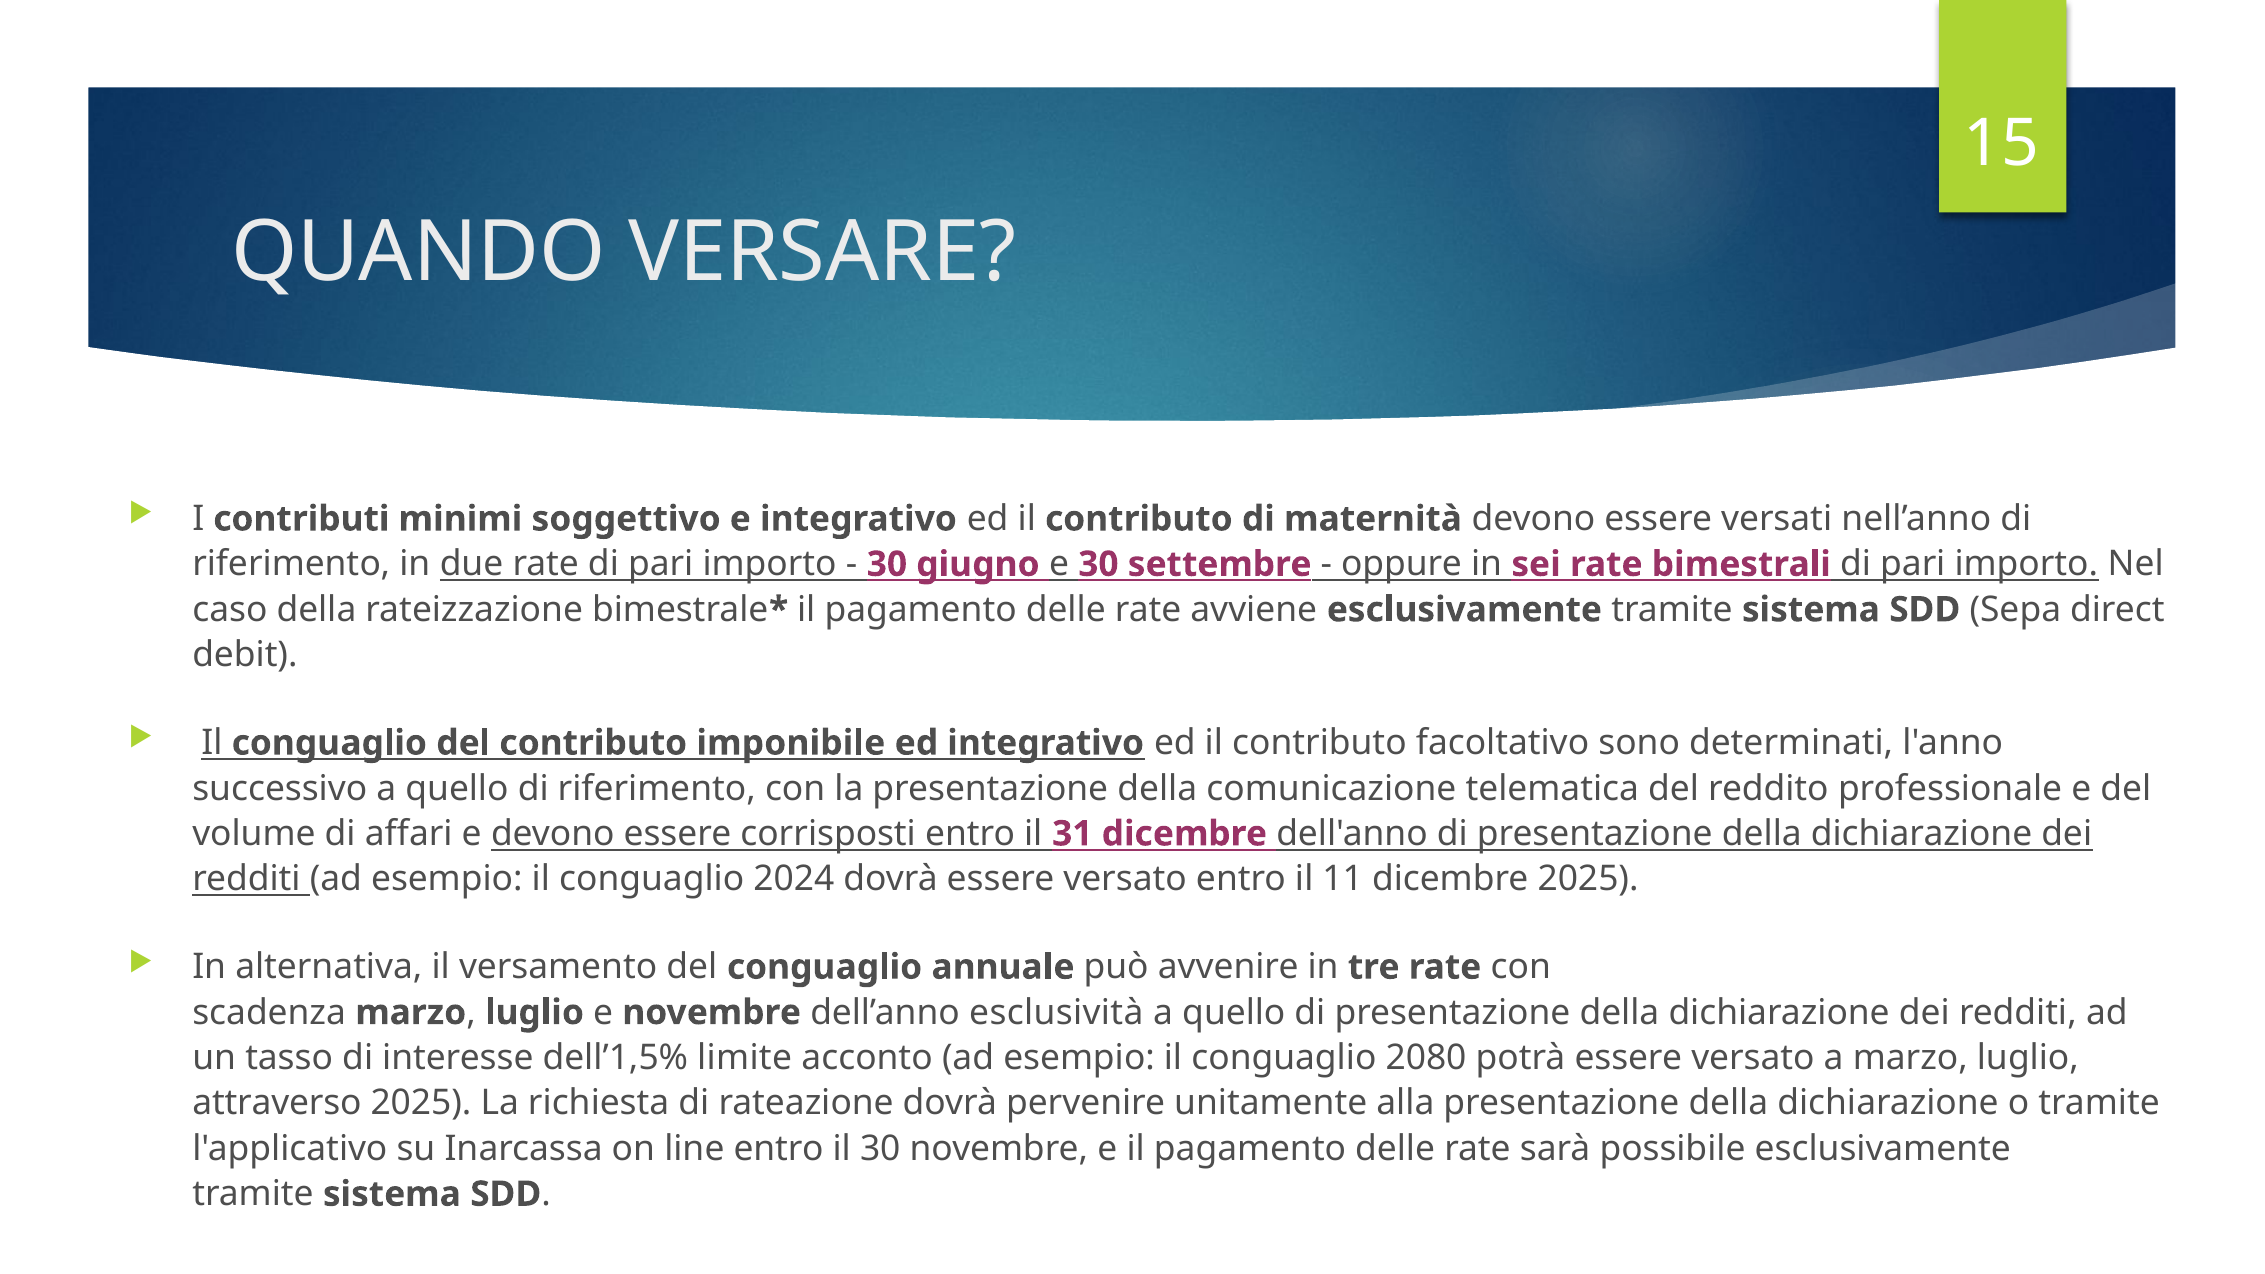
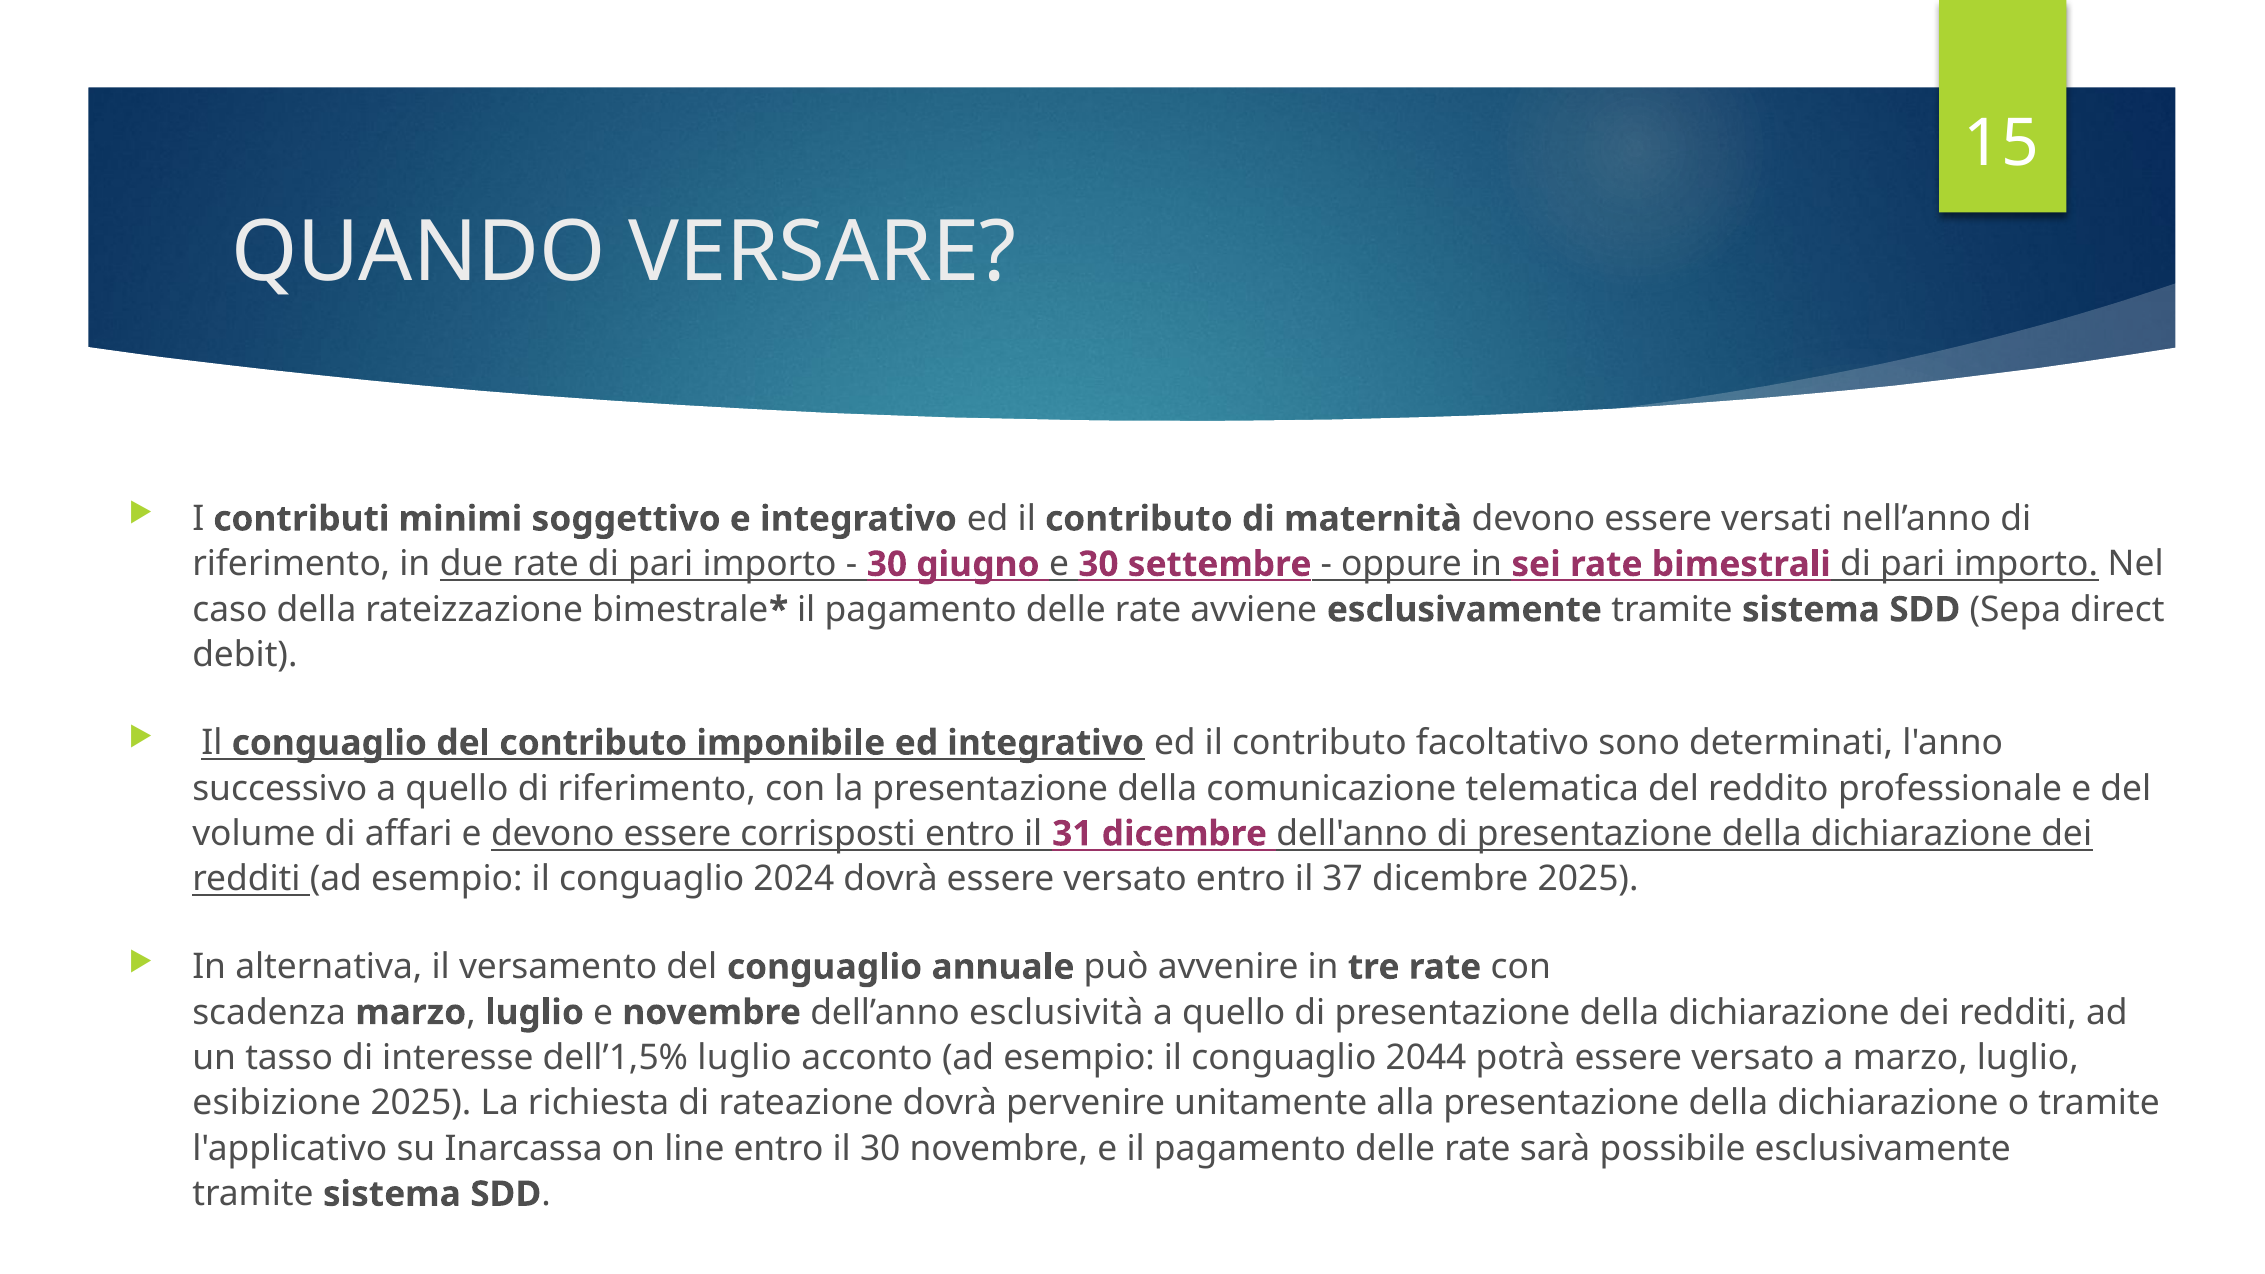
11: 11 -> 37
dell’1,5% limite: limite -> luglio
2080: 2080 -> 2044
attraverso: attraverso -> esibizione
